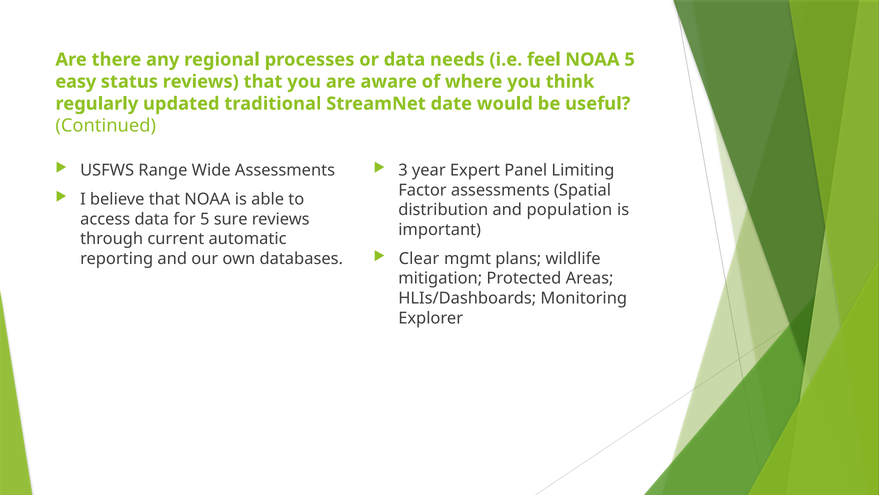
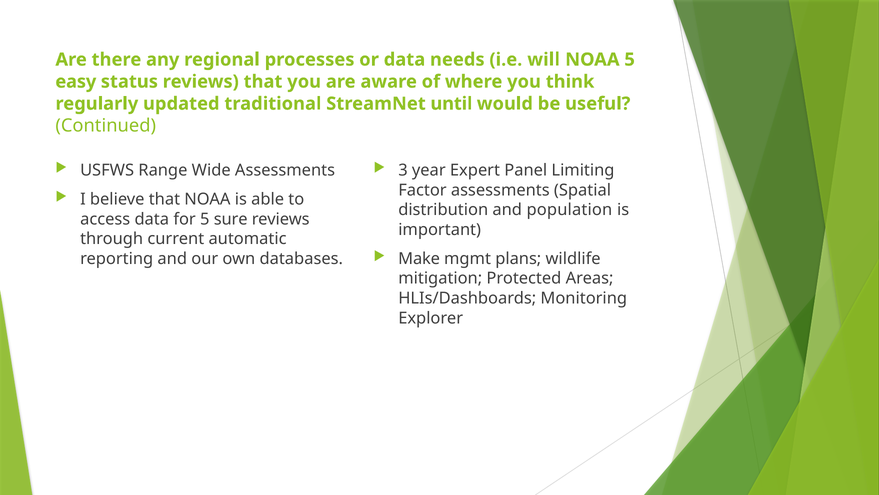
feel: feel -> will
date: date -> until
Clear: Clear -> Make
